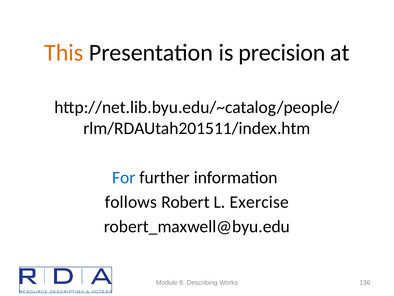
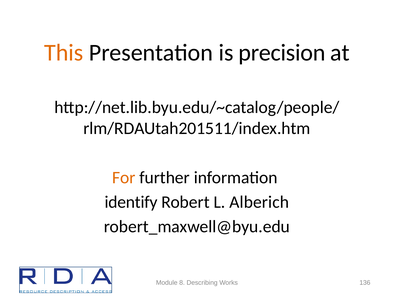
For colour: blue -> orange
follows: follows -> identify
Exercise: Exercise -> Alberich
